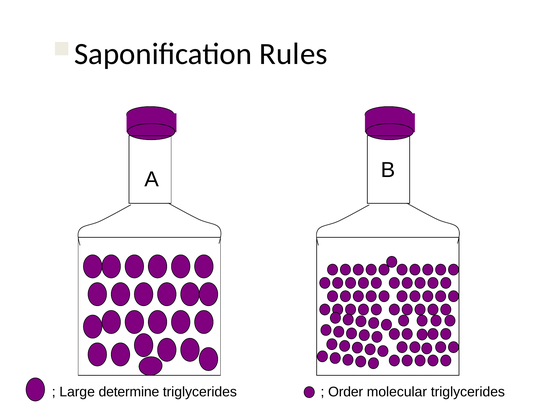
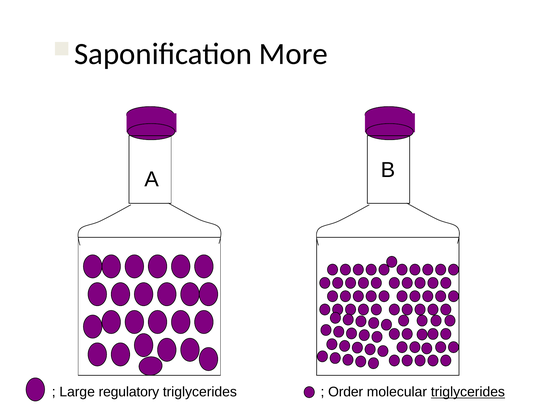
Rules: Rules -> More
determine: determine -> regulatory
triglycerides at (468, 392) underline: none -> present
